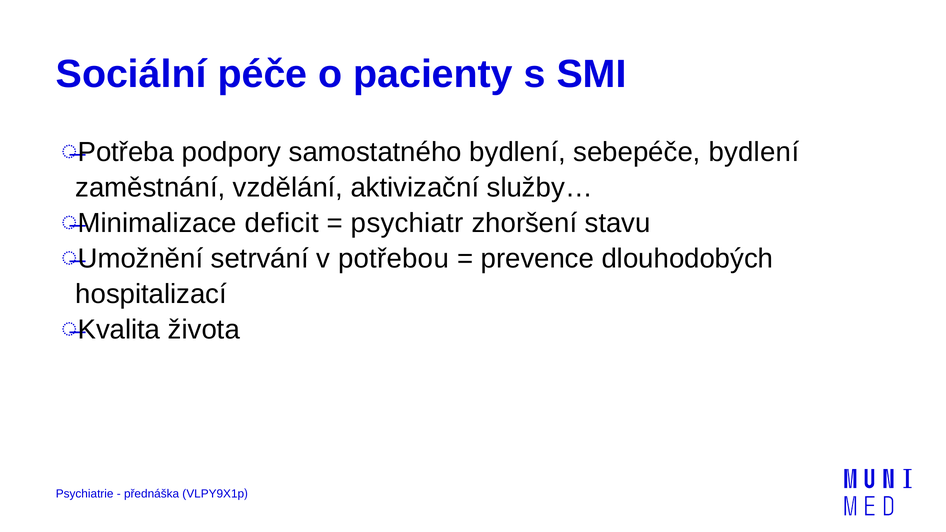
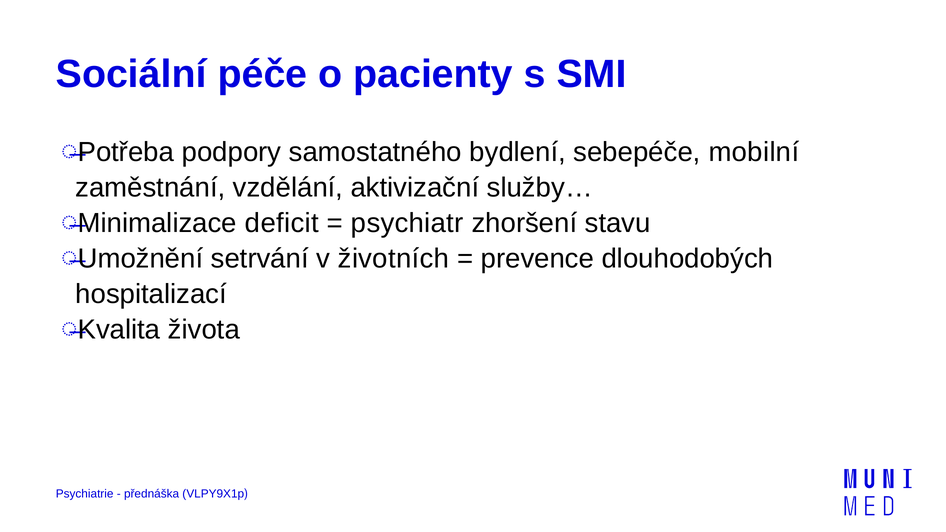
sebepéče bydlení: bydlení -> mobilní
potřebou: potřebou -> životních
